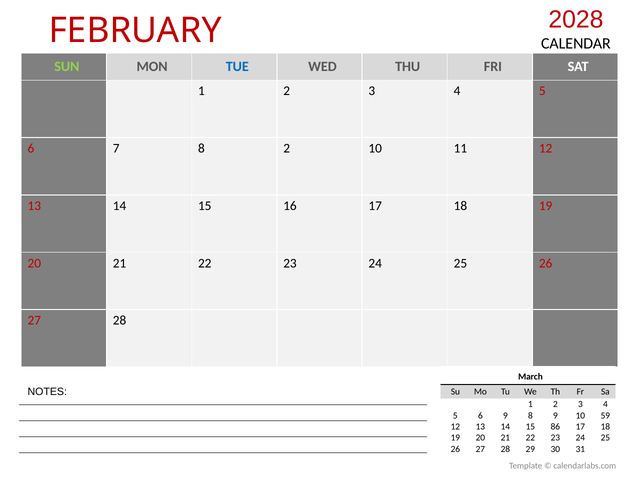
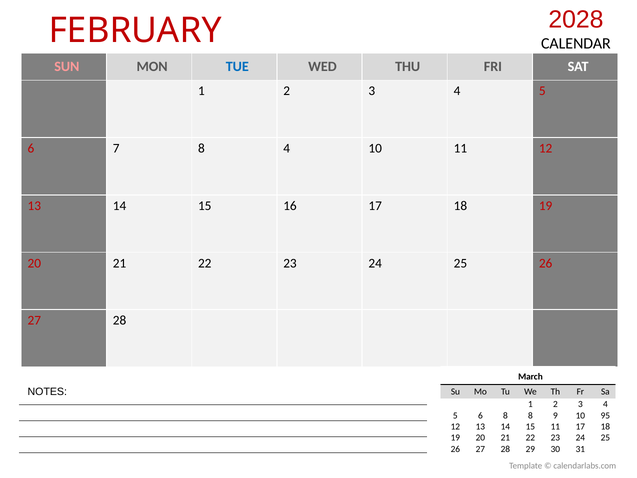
SUN colour: light green -> pink
8 2: 2 -> 4
6 9: 9 -> 8
59: 59 -> 95
15 86: 86 -> 11
